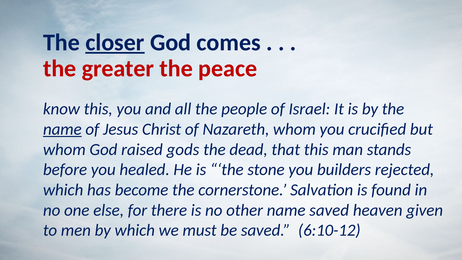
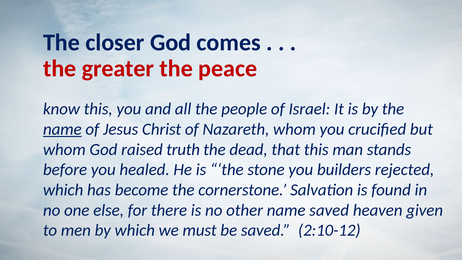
closer underline: present -> none
gods: gods -> truth
6:10-12: 6:10-12 -> 2:10-12
